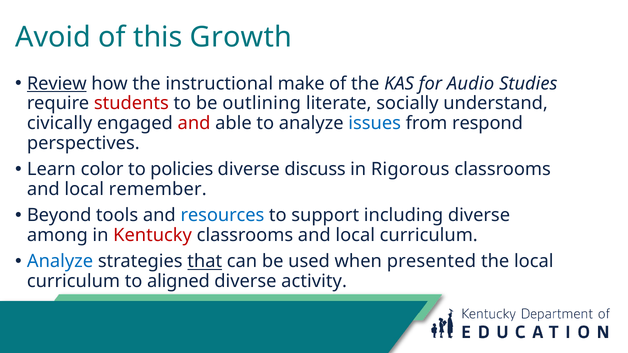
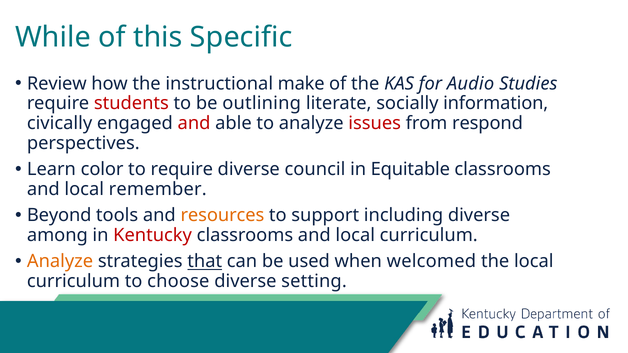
Avoid: Avoid -> While
Growth: Growth -> Specific
Review underline: present -> none
understand: understand -> information
issues colour: blue -> red
to policies: policies -> require
discuss: discuss -> council
Rigorous: Rigorous -> Equitable
resources colour: blue -> orange
Analyze at (60, 262) colour: blue -> orange
presented: presented -> welcomed
aligned: aligned -> choose
activity: activity -> setting
